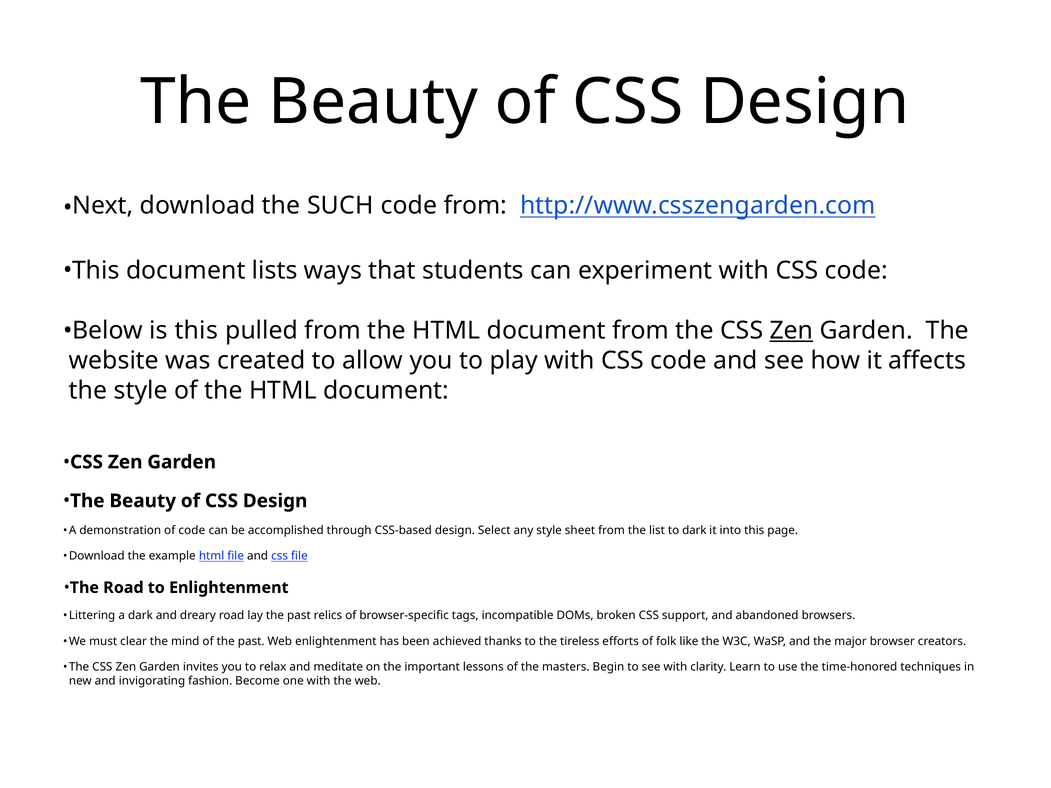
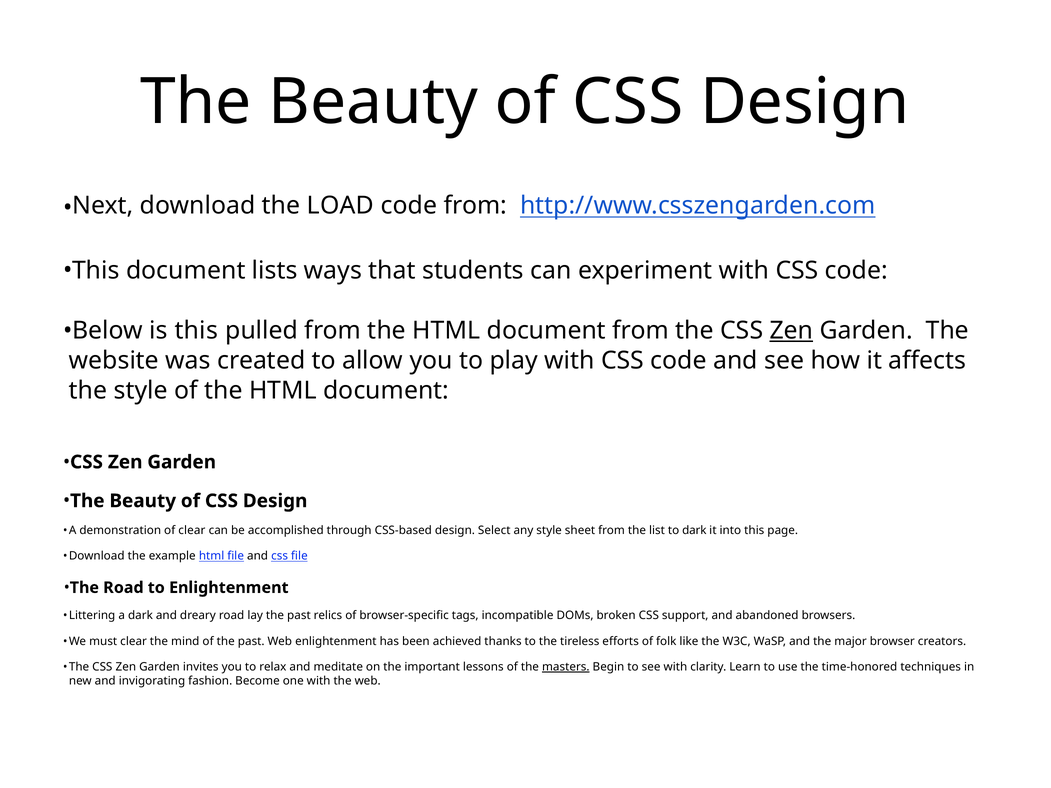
SUCH: SUCH -> LOAD
of code: code -> clear
masters underline: none -> present
